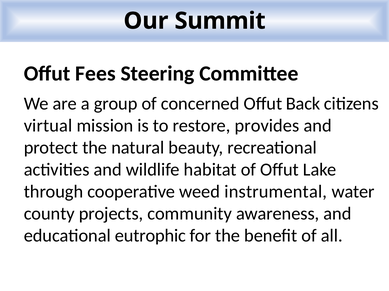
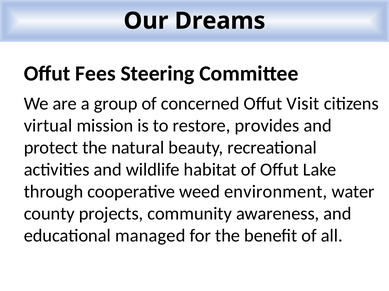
Summit: Summit -> Dreams
Back: Back -> Visit
instrumental: instrumental -> environment
eutrophic: eutrophic -> managed
